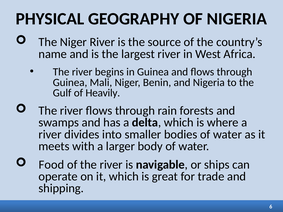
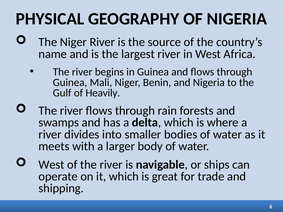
Food at (51, 165): Food -> West
